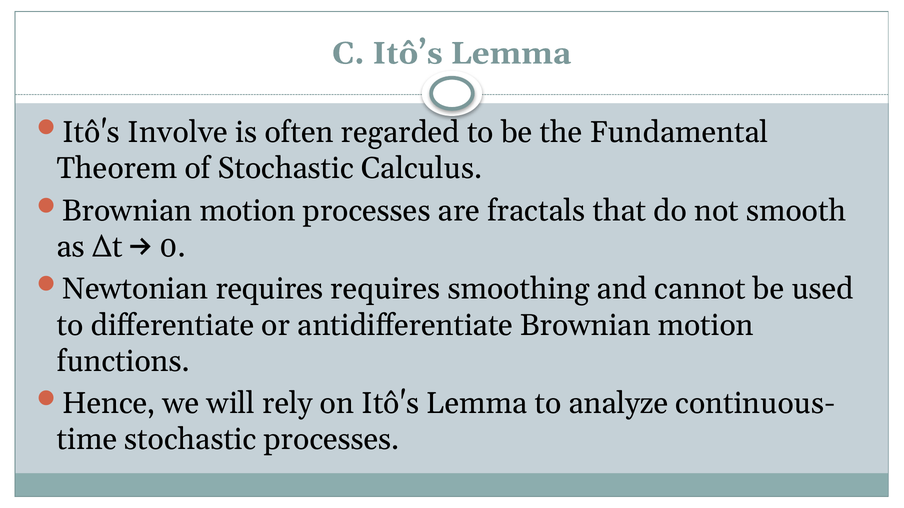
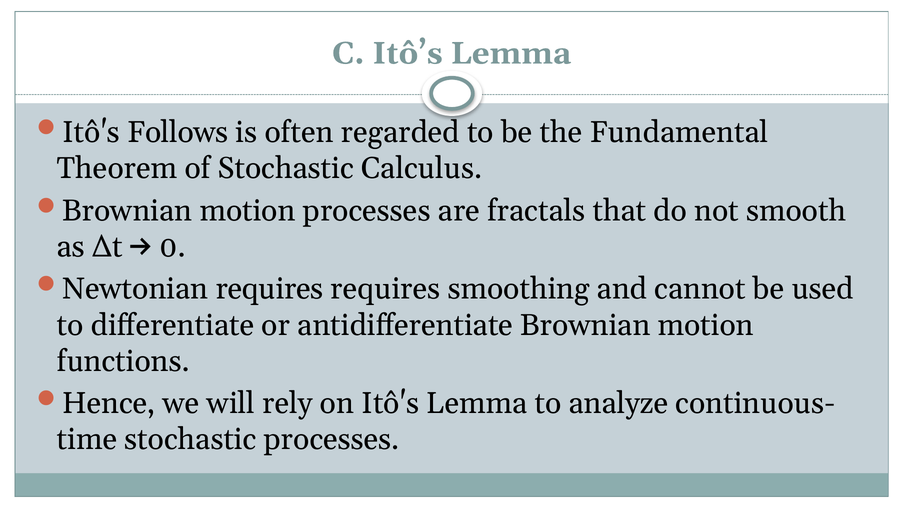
Involve: Involve -> Follows
